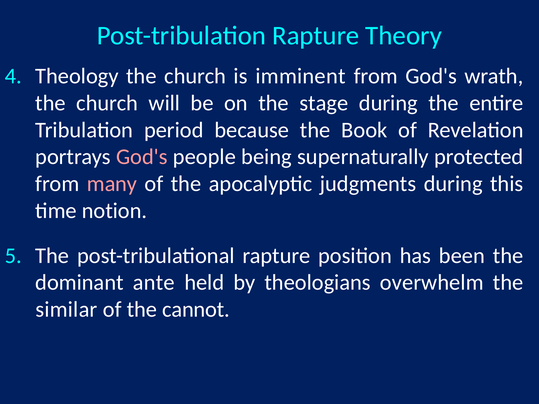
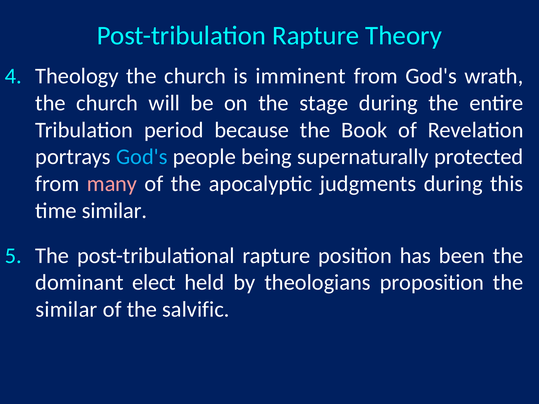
God's at (142, 157) colour: pink -> light blue
time notion: notion -> similar
ante: ante -> elect
overwhelm: overwhelm -> proposition
cannot: cannot -> salvific
